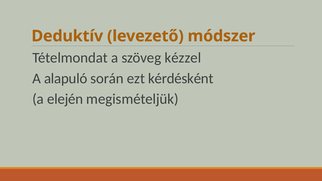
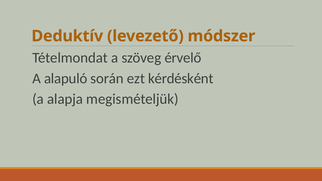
kézzel: kézzel -> érvelő
elején: elején -> alapja
